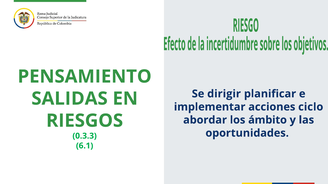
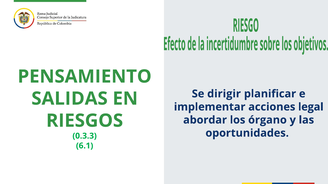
ciclo: ciclo -> legal
ámbito: ámbito -> órgano
